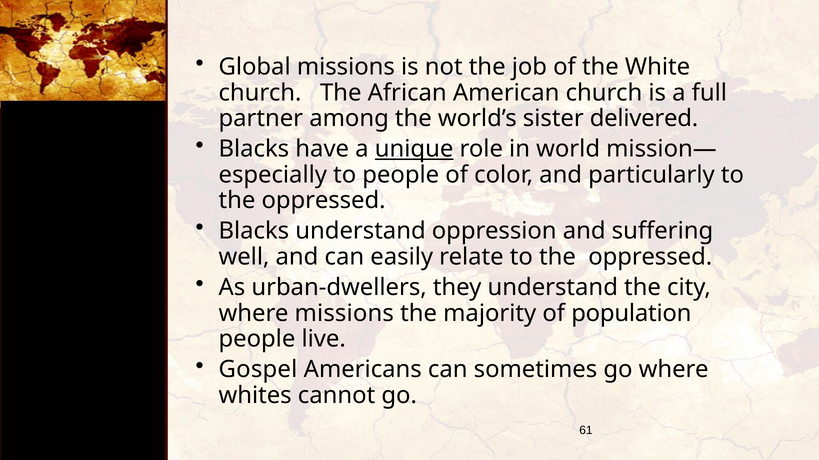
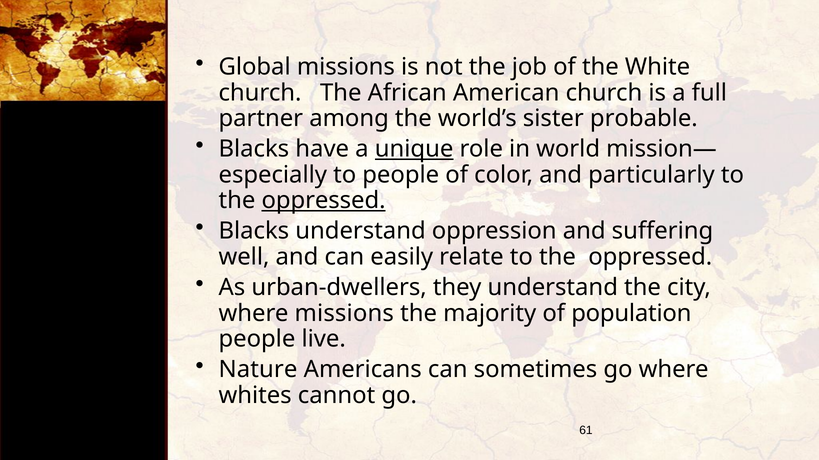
delivered: delivered -> probable
oppressed at (324, 201) underline: none -> present
Gospel: Gospel -> Nature
